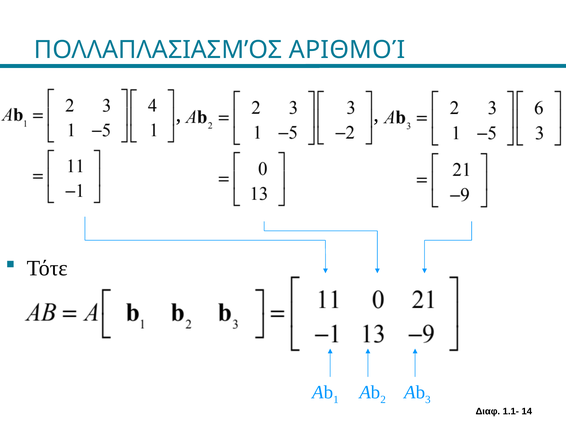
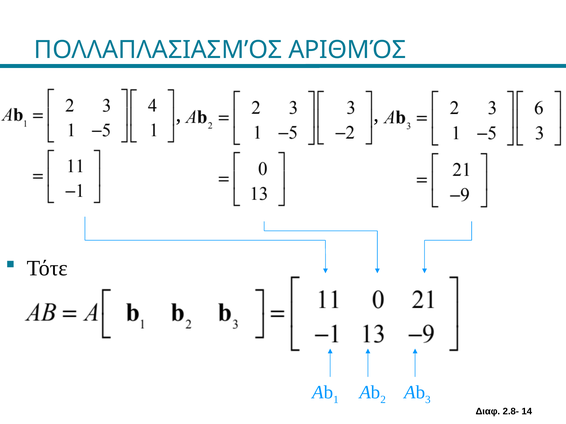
ΑΡΙΘΜΟΊ: ΑΡΙΘΜΟΊ -> ΑΡΙΘΜΌΣ
1.1-: 1.1- -> 2.8-
